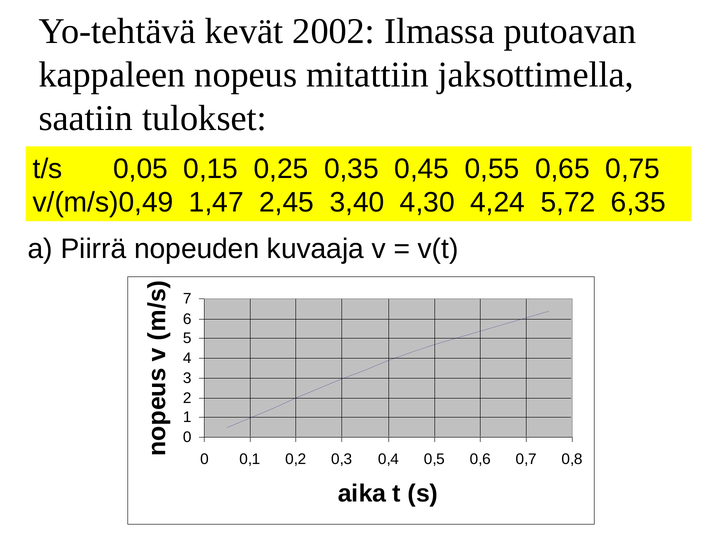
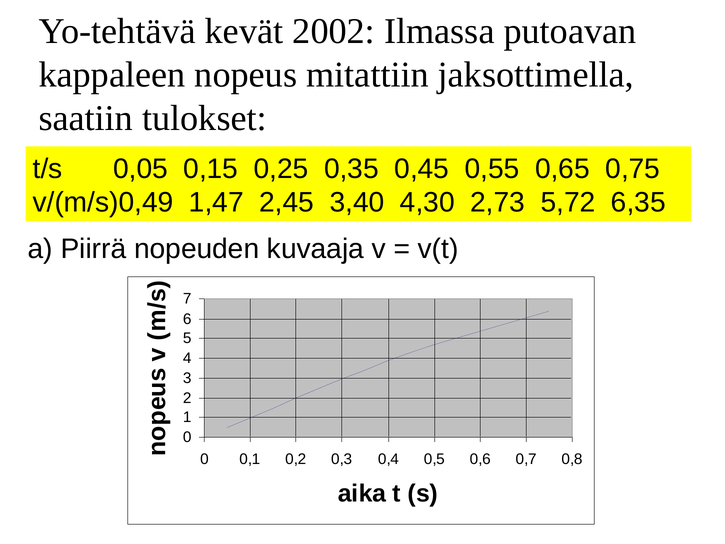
4,24: 4,24 -> 2,73
